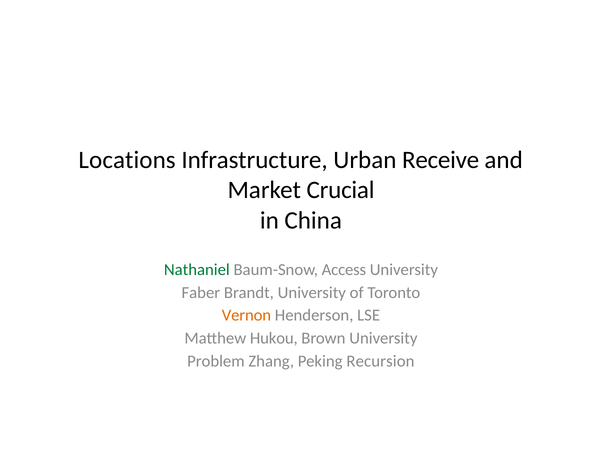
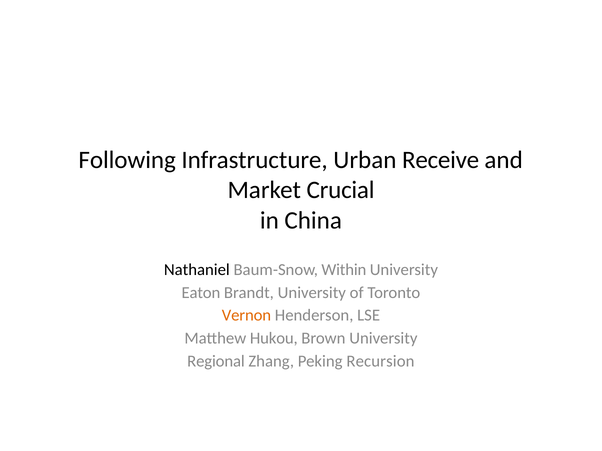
Locations: Locations -> Following
Nathaniel colour: green -> black
Access: Access -> Within
Faber: Faber -> Eaton
Problem: Problem -> Regional
